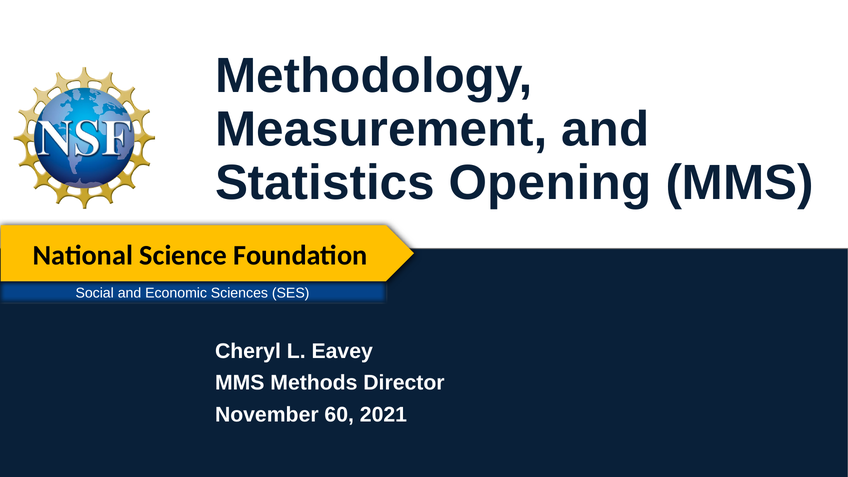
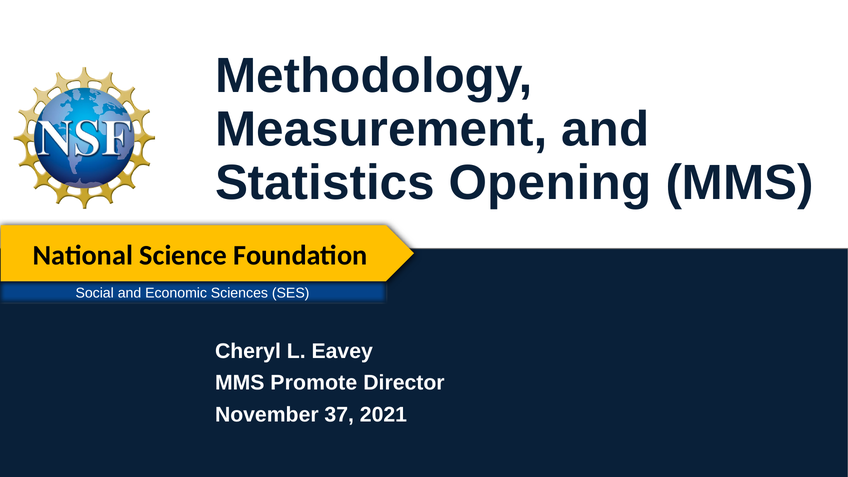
Methods: Methods -> Promote
60: 60 -> 37
